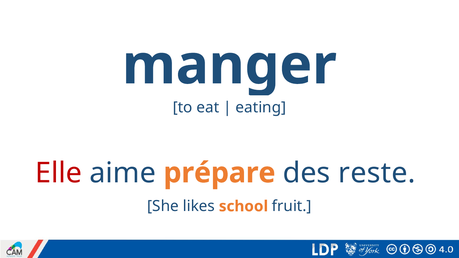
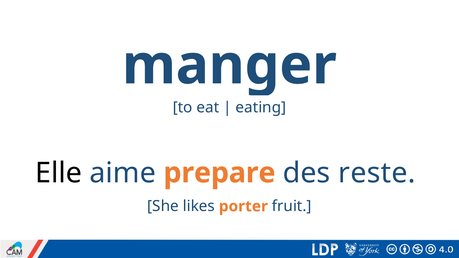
Elle colour: red -> black
prépare: prépare -> prepare
school: school -> porter
